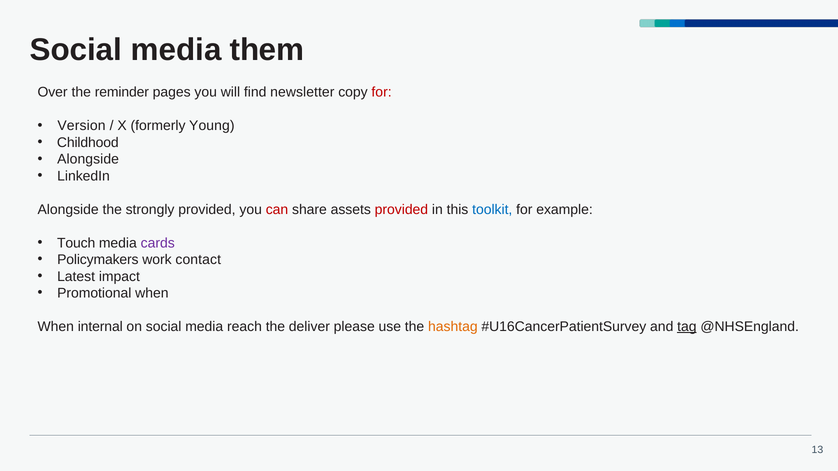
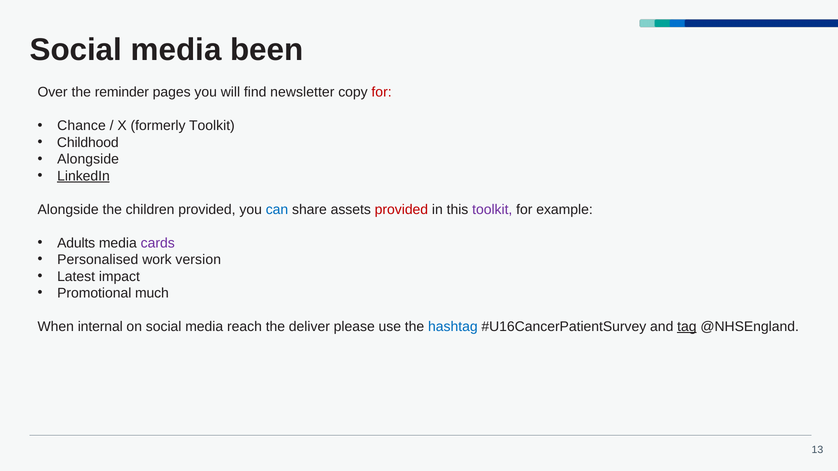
them: them -> been
Version: Version -> Chance
formerly Young: Young -> Toolkit
LinkedIn underline: none -> present
strongly: strongly -> children
can colour: red -> blue
toolkit at (492, 210) colour: blue -> purple
Touch: Touch -> Adults
Policymakers: Policymakers -> Personalised
contact: contact -> version
Promotional when: when -> much
hashtag colour: orange -> blue
